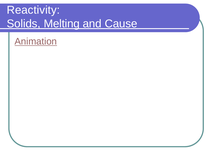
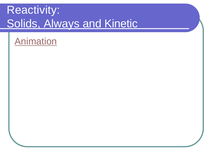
Melting: Melting -> Always
Cause: Cause -> Kinetic
